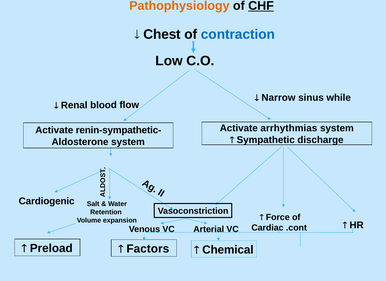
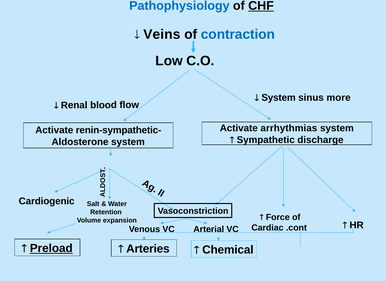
Pathophysiology colour: orange -> blue
Chest: Chest -> Veins
Narrow at (278, 98): Narrow -> System
while: while -> more
Preload underline: none -> present
Factors: Factors -> Arteries
